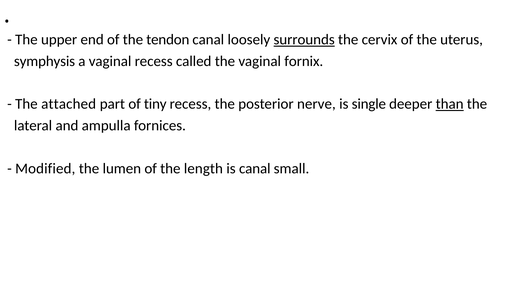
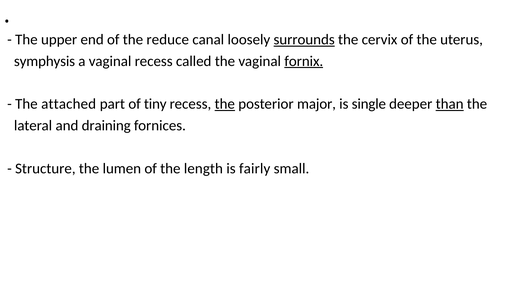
tendon: tendon -> reduce
fornix underline: none -> present
the at (225, 104) underline: none -> present
nerve: nerve -> major
ampulla: ampulla -> draining
Modified: Modified -> Structure
is canal: canal -> fairly
